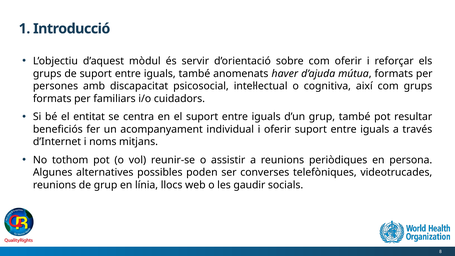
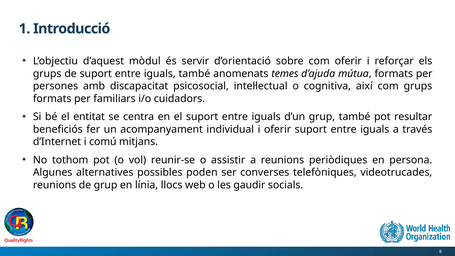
haver: haver -> temes
noms: noms -> comú
